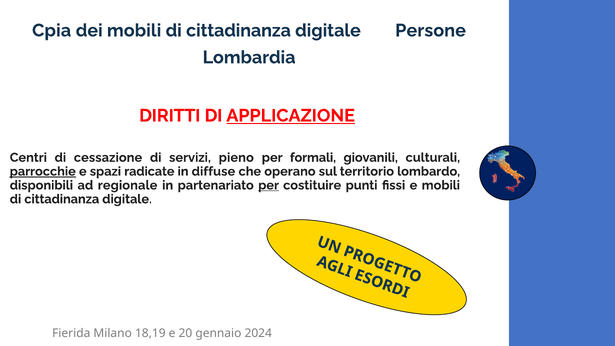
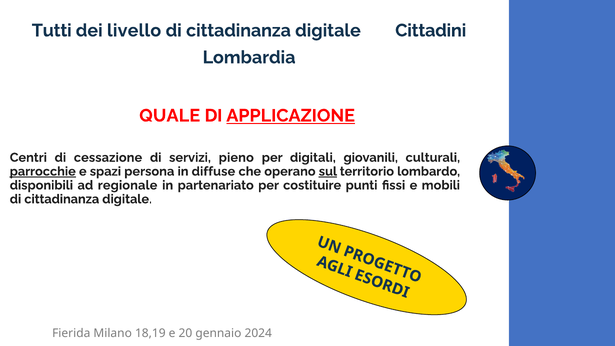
Cpia: Cpia -> Tutti
dei mobili: mobili -> livello
Persone: Persone -> Cittadini
DIRITTI: DIRITTI -> QUALE
formali: formali -> digitali
radicate: radicate -> persona
sul underline: none -> present
per at (269, 185) underline: present -> none
